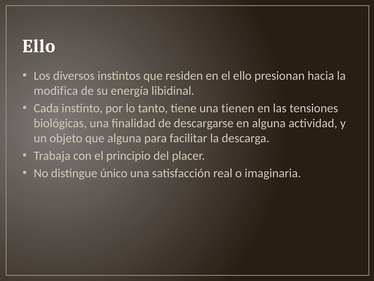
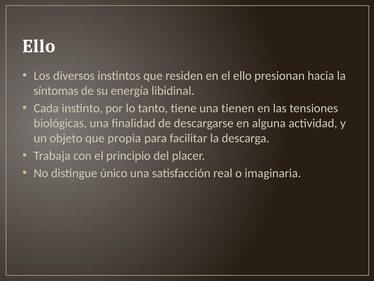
modifica: modifica -> síntomas
que alguna: alguna -> propia
